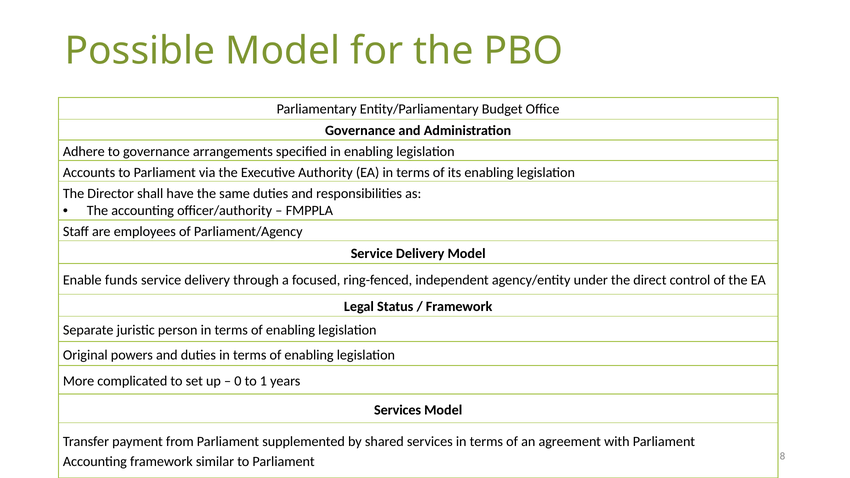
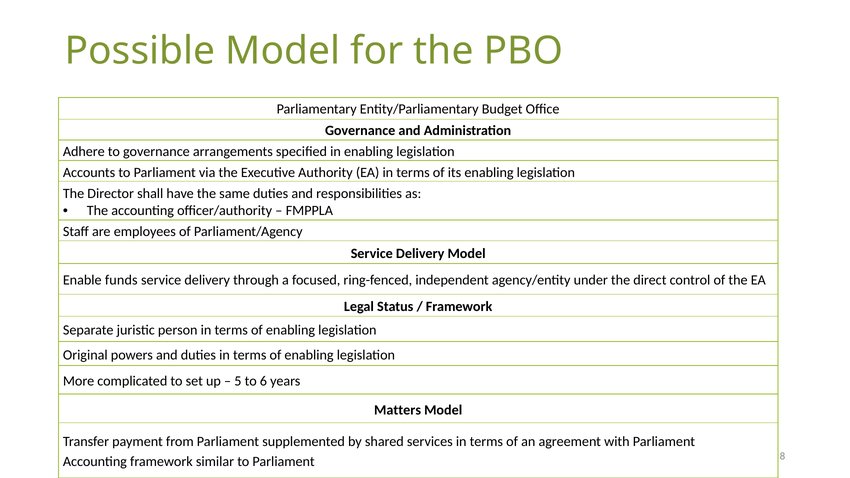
0: 0 -> 5
1: 1 -> 6
Services at (398, 410): Services -> Matters
